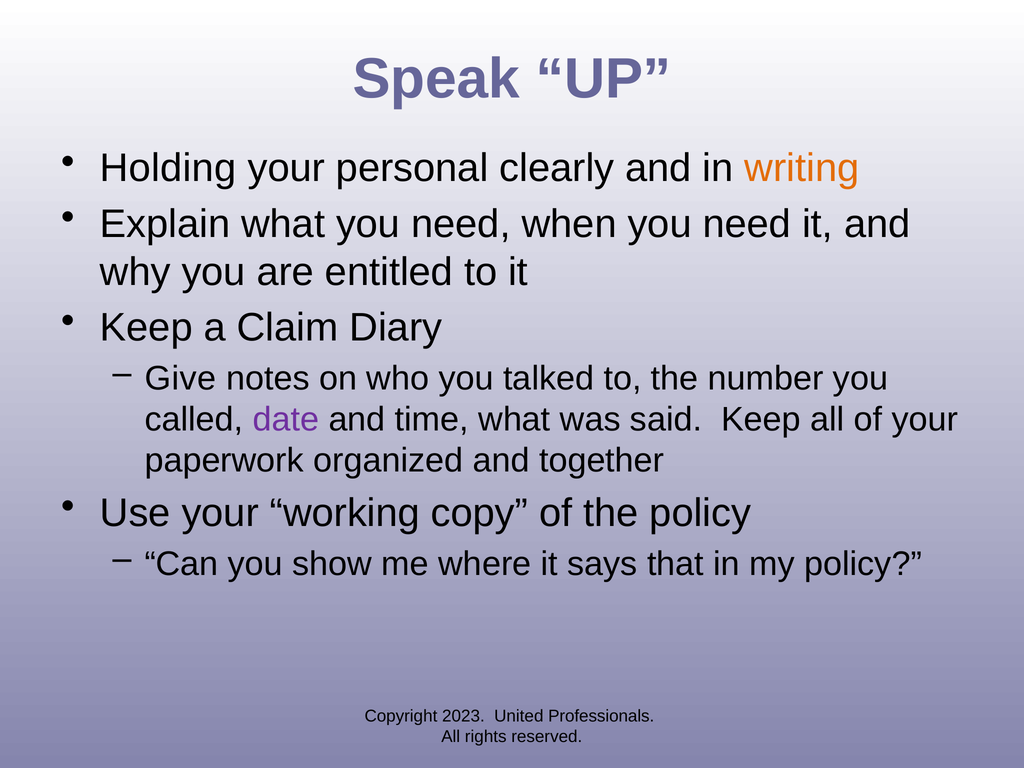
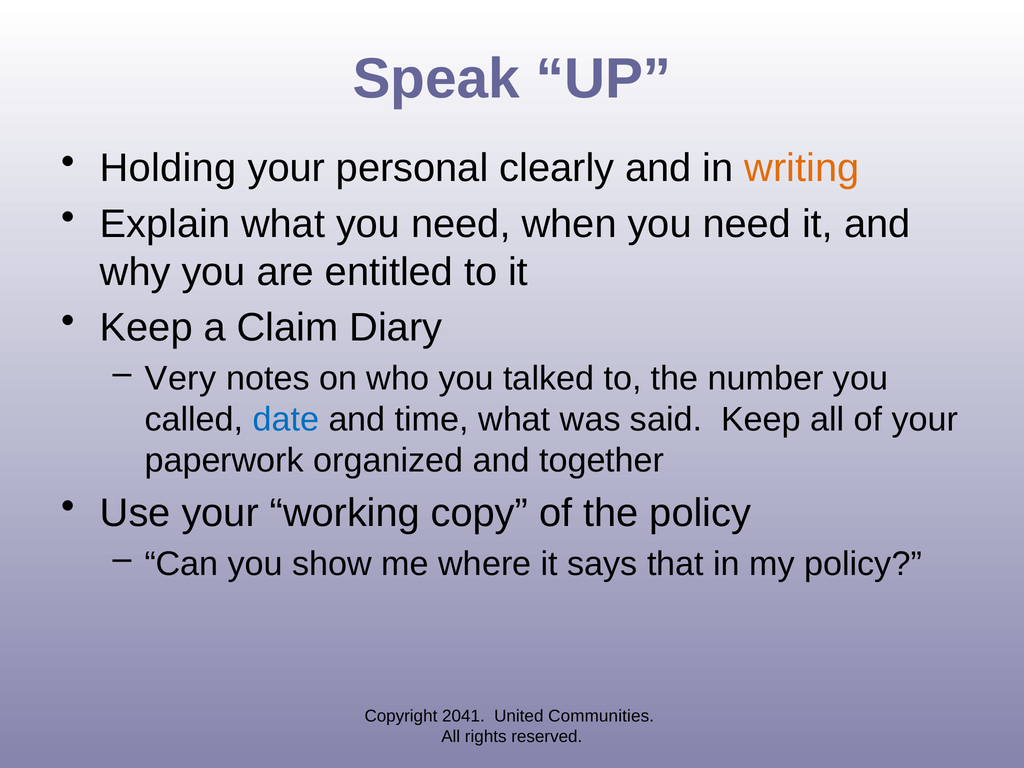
Give: Give -> Very
date colour: purple -> blue
2023: 2023 -> 2041
Professionals: Professionals -> Communities
